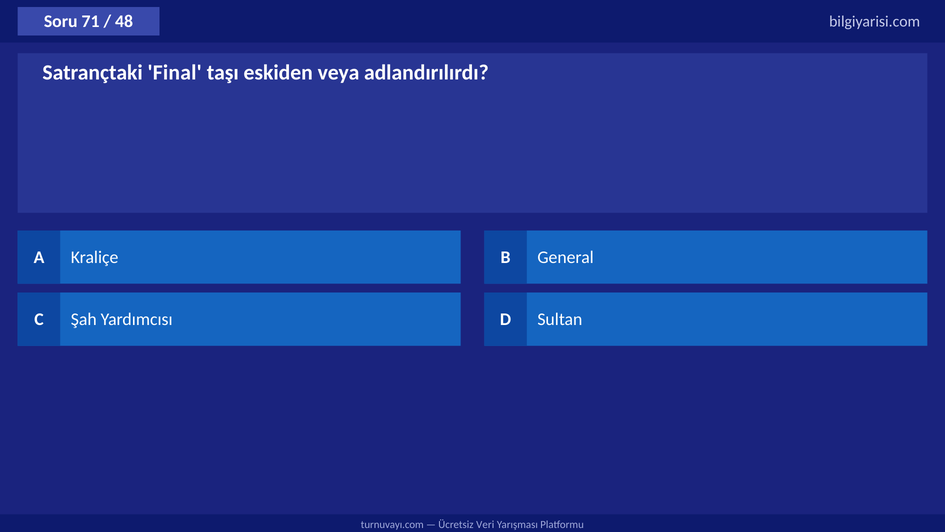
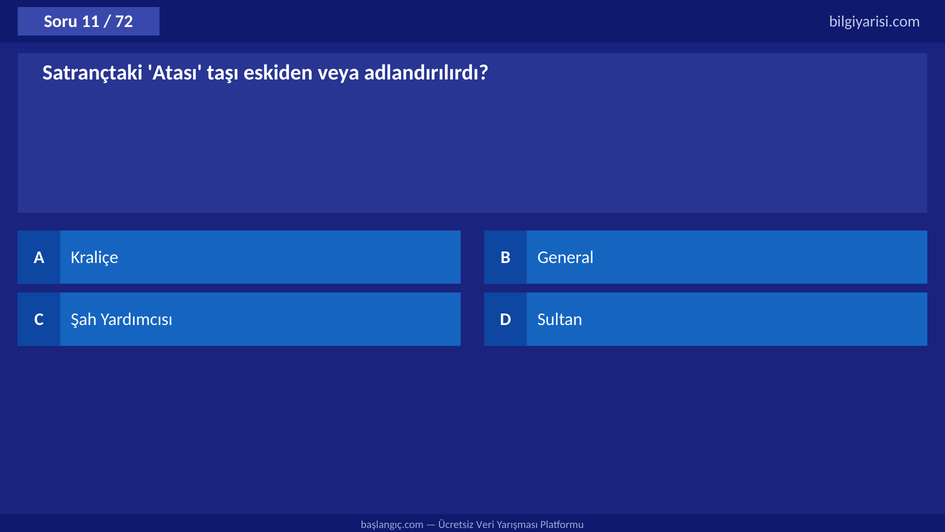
71: 71 -> 11
48: 48 -> 72
Final: Final -> Atası
turnuvayı.com: turnuvayı.com -> başlangıç.com
